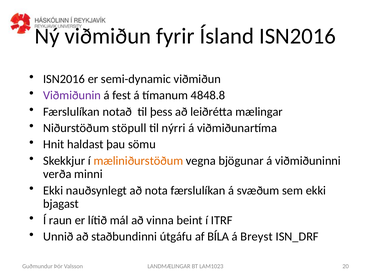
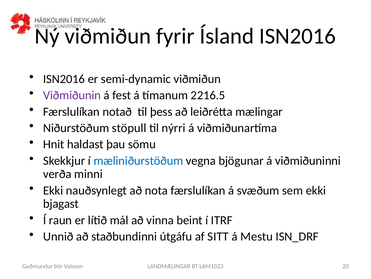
4848.8: 4848.8 -> 2216.5
mæliniðurstöðum colour: orange -> blue
BÍLA: BÍLA -> SITT
Breyst: Breyst -> Mestu
